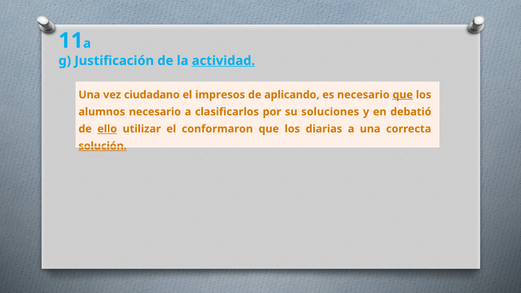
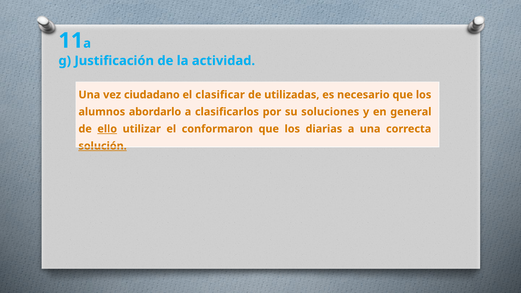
actividad underline: present -> none
impresos: impresos -> clasificar
aplicando: aplicando -> utilizadas
que at (403, 95) underline: present -> none
alumnos necesario: necesario -> abordarlo
debatió: debatió -> general
